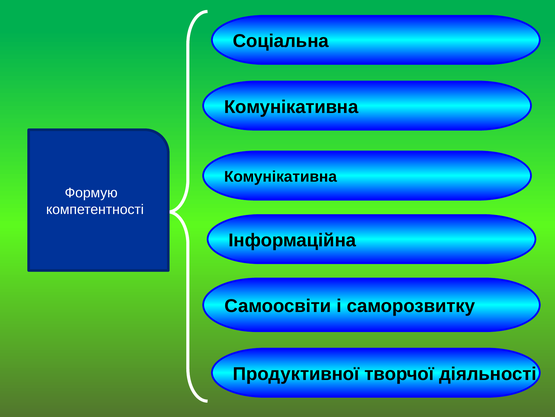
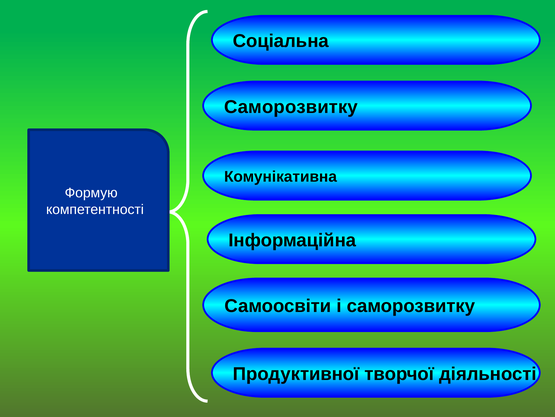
Комунікативна at (291, 107): Комунікативна -> Саморозвитку
